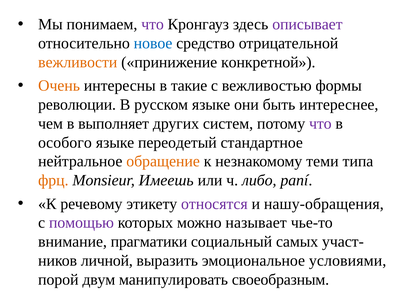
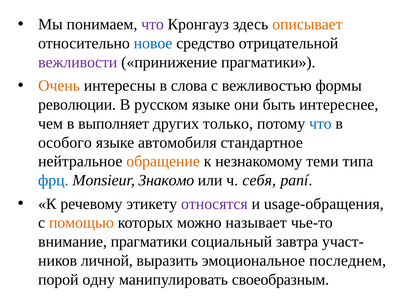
описывает colour: purple -> orange
вежливости colour: orange -> purple
принижение конкретной: конкретной -> прагматики
такие: такие -> слова
систем: систем -> только
что at (320, 123) colour: purple -> blue
переодетый: переодетый -> автомобиля
фрц colour: orange -> blue
Имеешь: Имеешь -> Знакомо
либо: либо -> себя
нашу‑обращения: нашу‑обращения -> usage‑обращения
помощью colour: purple -> orange
самых: самых -> завтра
условиями: условиями -> последнем
двум: двум -> одну
